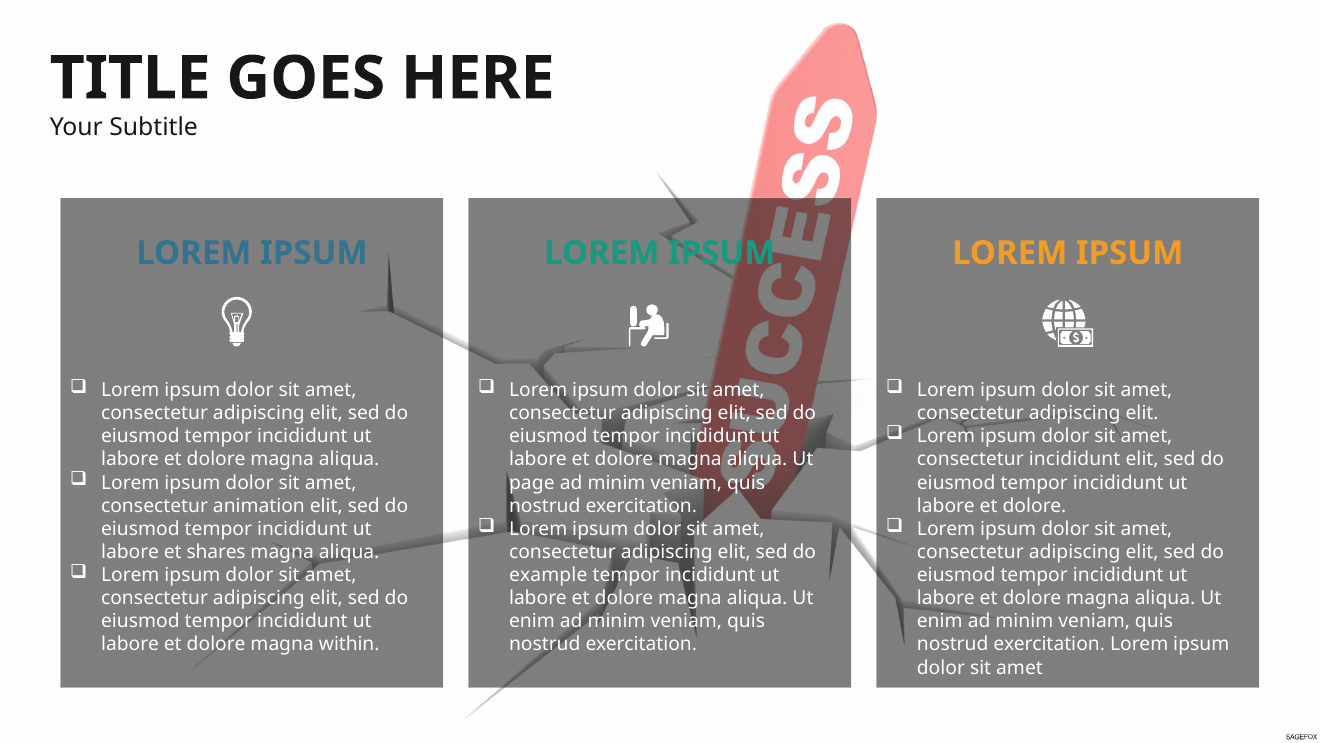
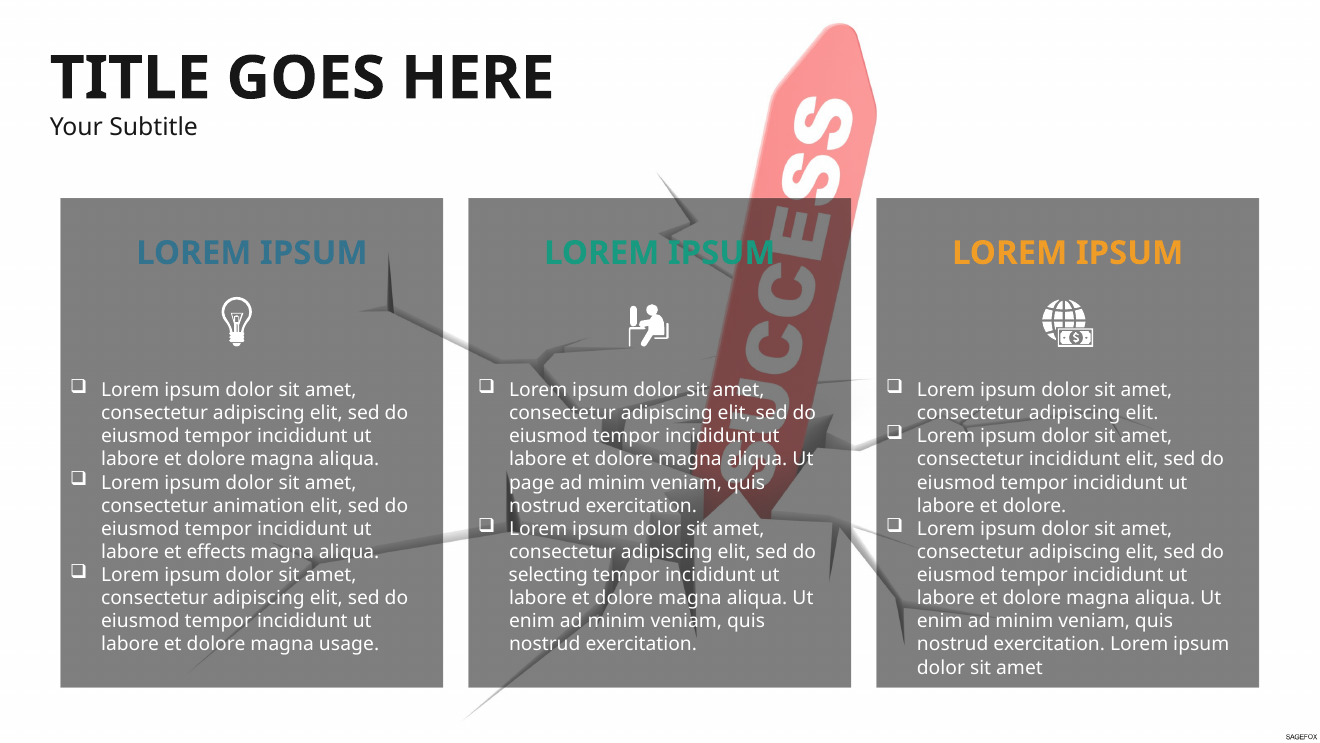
shares: shares -> effects
example: example -> selecting
within: within -> usage
